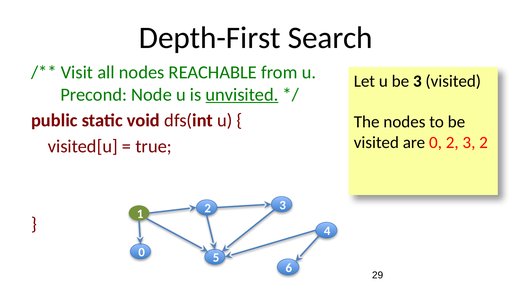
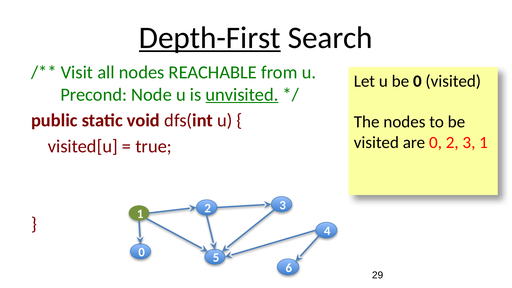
Depth-First underline: none -> present
be 3: 3 -> 0
3 2: 2 -> 1
